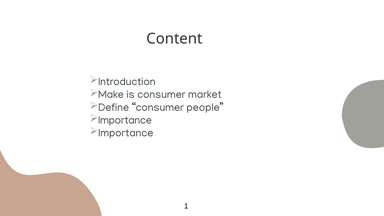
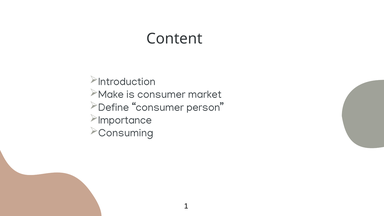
people: people -> person
Importance at (126, 133): Importance -> Consuming
